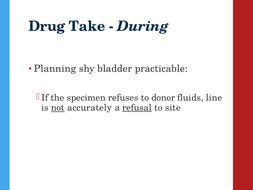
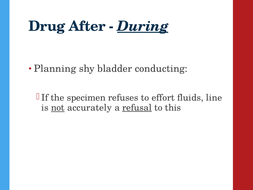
Take: Take -> After
During underline: none -> present
practicable: practicable -> conducting
donor: donor -> effort
site: site -> this
